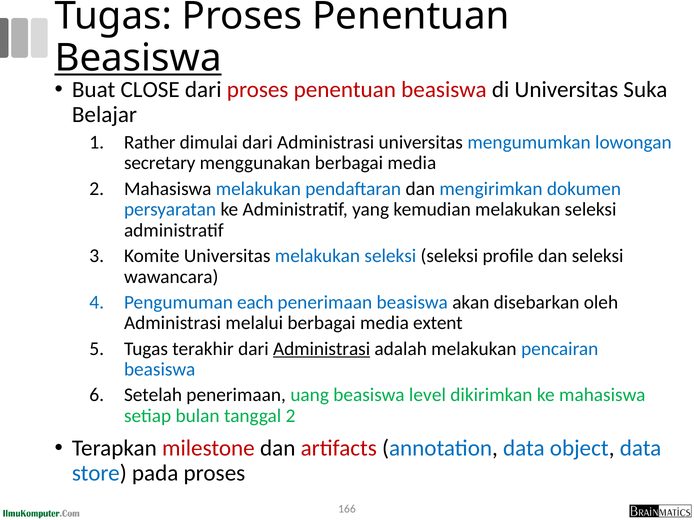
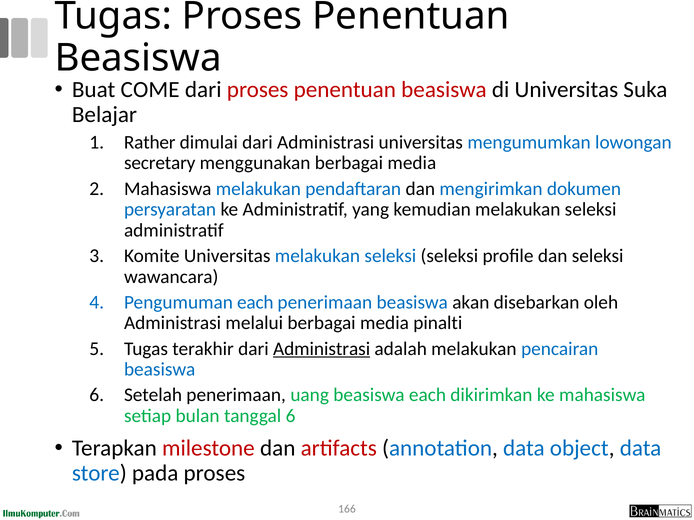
Beasiswa at (138, 58) underline: present -> none
CLOSE: CLOSE -> COME
extent: extent -> pinalti
beasiswa level: level -> each
tanggal 2: 2 -> 6
